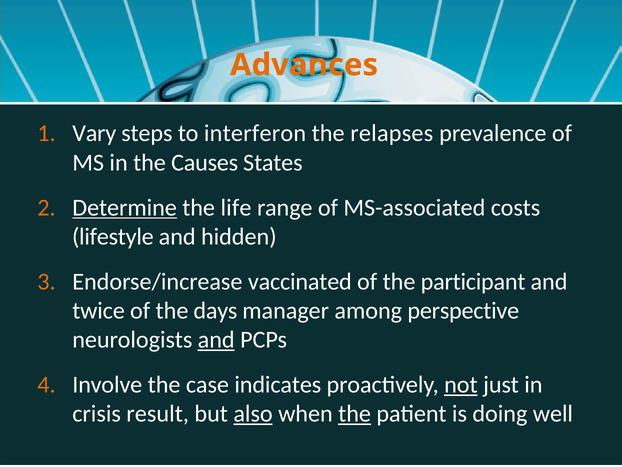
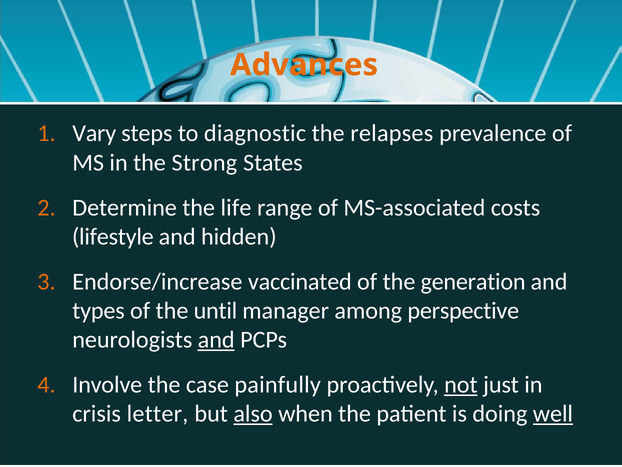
interferon: interferon -> diagnostic
Causes: Causes -> Strong
Determine underline: present -> none
participant: participant -> generation
twice: twice -> types
days: days -> until
indicates: indicates -> painfully
result: result -> letter
the at (355, 413) underline: present -> none
well underline: none -> present
